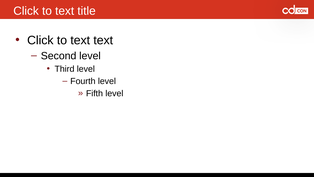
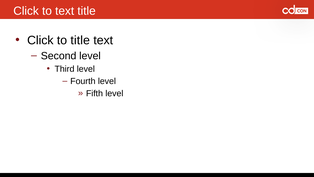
text at (80, 40): text -> title
